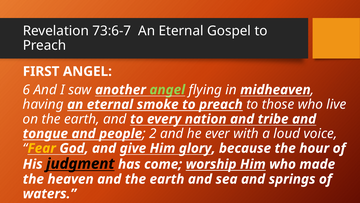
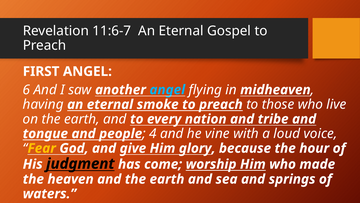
73:6-7: 73:6-7 -> 11:6-7
angel at (167, 90) colour: light green -> light blue
2: 2 -> 4
ever: ever -> vine
